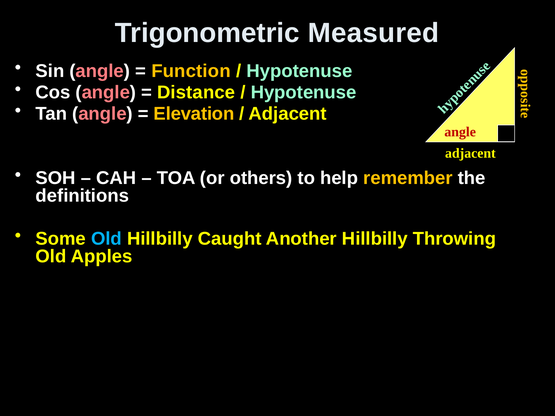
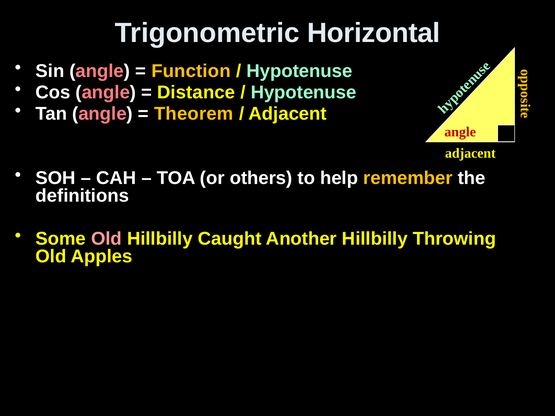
Measured: Measured -> Horizontal
Elevation: Elevation -> Theorem
Old at (106, 239) colour: light blue -> pink
